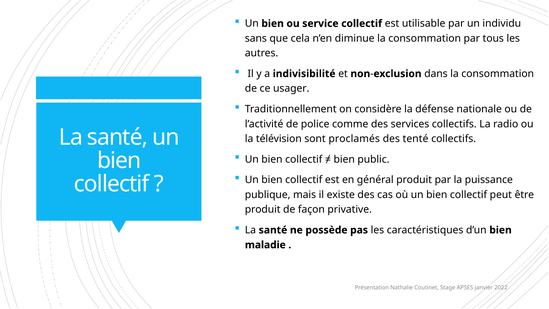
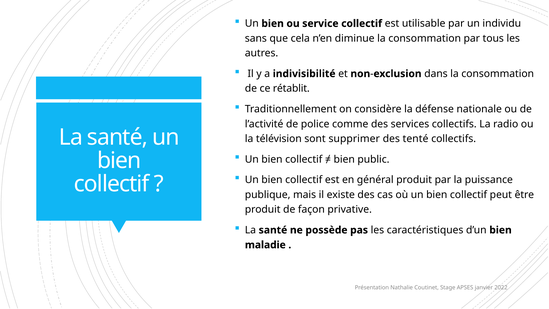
usager: usager -> rétablit
proclamés: proclamés -> supprimer
